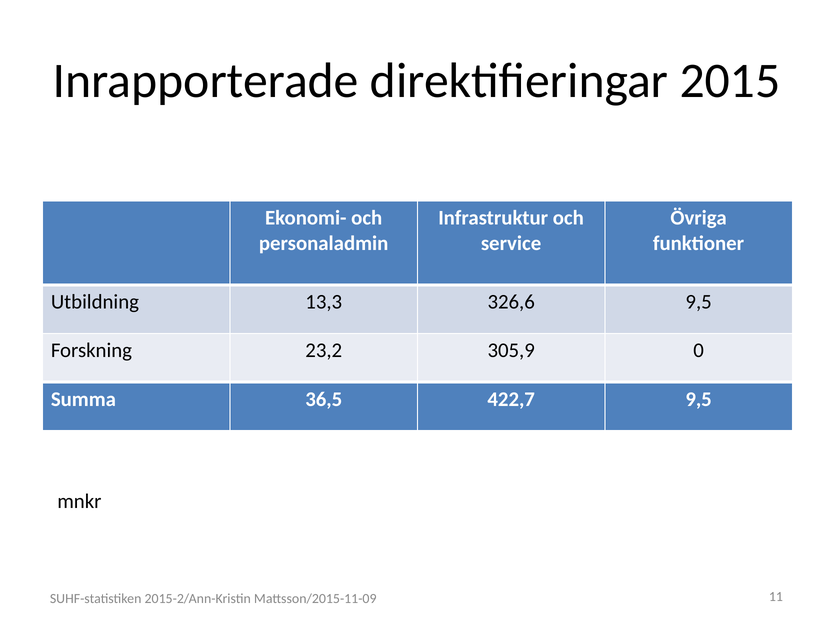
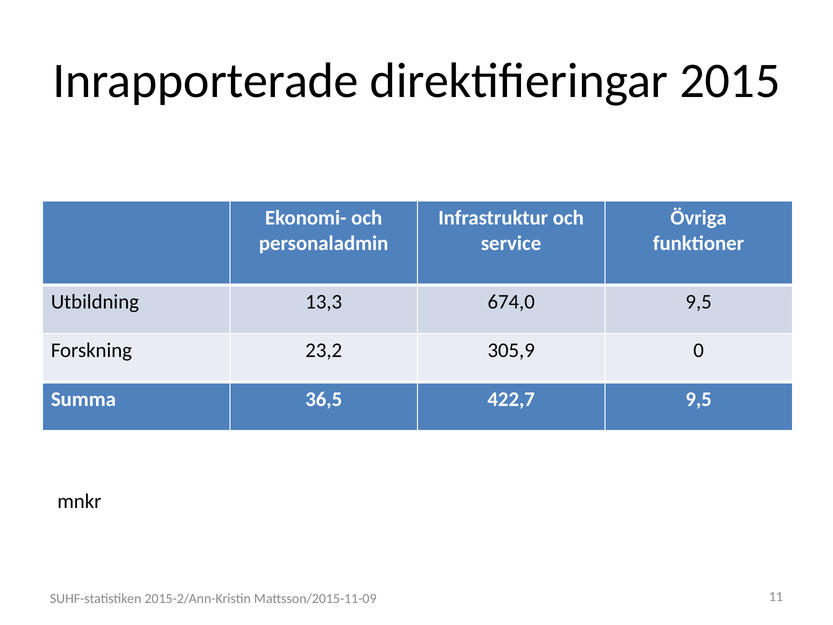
326,6: 326,6 -> 674,0
